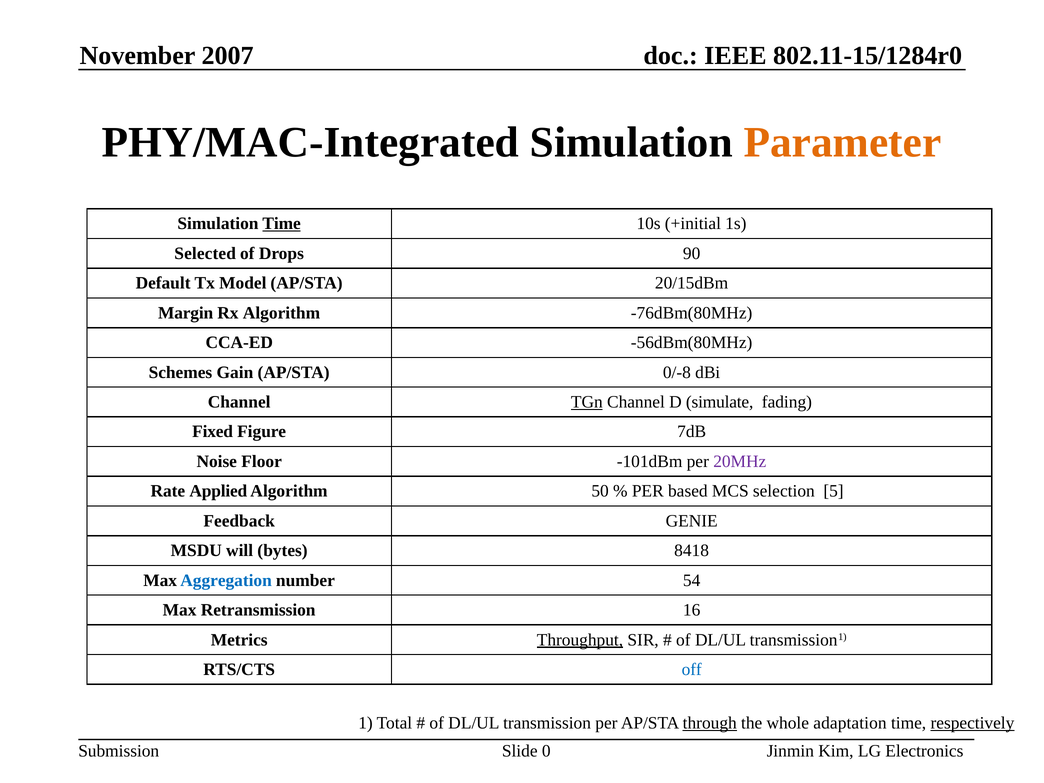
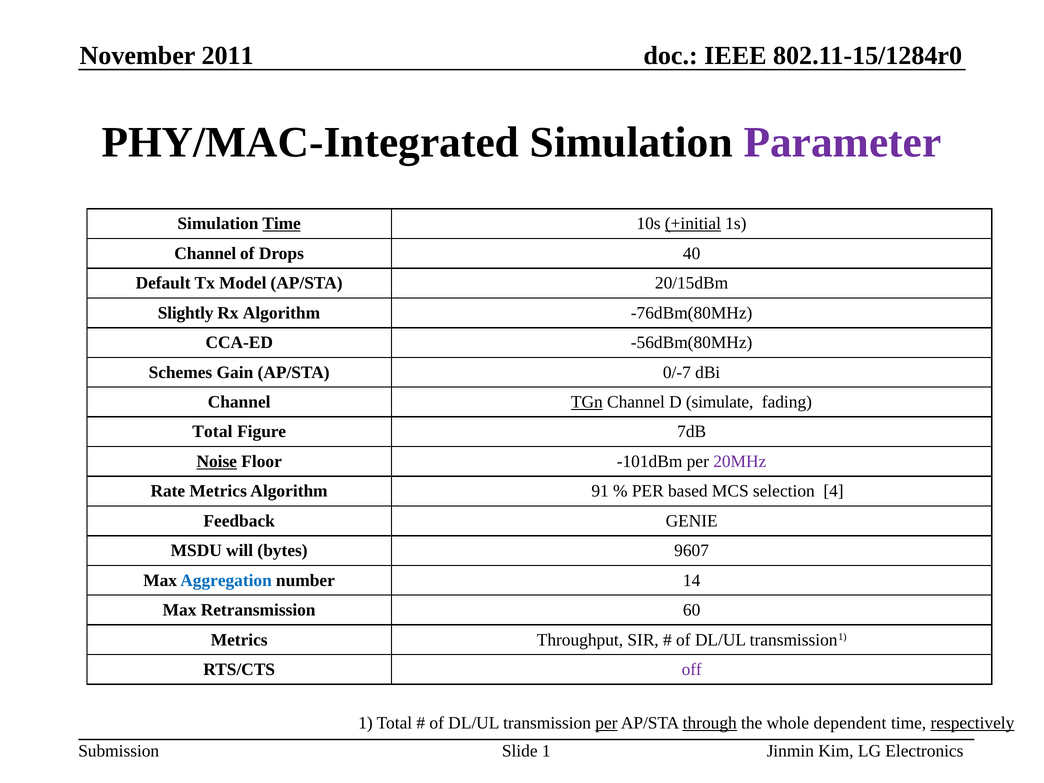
2007: 2007 -> 2011
Parameter colour: orange -> purple
+initial underline: none -> present
Selected at (205, 253): Selected -> Channel
90: 90 -> 40
Margin: Margin -> Slightly
0/-8: 0/-8 -> 0/-7
Fixed at (213, 432): Fixed -> Total
Noise underline: none -> present
Rate Applied: Applied -> Metrics
50: 50 -> 91
5: 5 -> 4
8418: 8418 -> 9607
54: 54 -> 14
16: 16 -> 60
Throughput underline: present -> none
off colour: blue -> purple
per at (606, 723) underline: none -> present
adaptation: adaptation -> dependent
Slide 0: 0 -> 1
